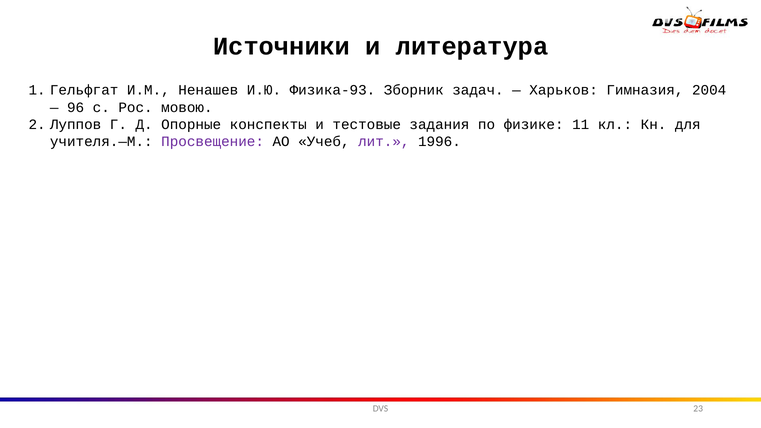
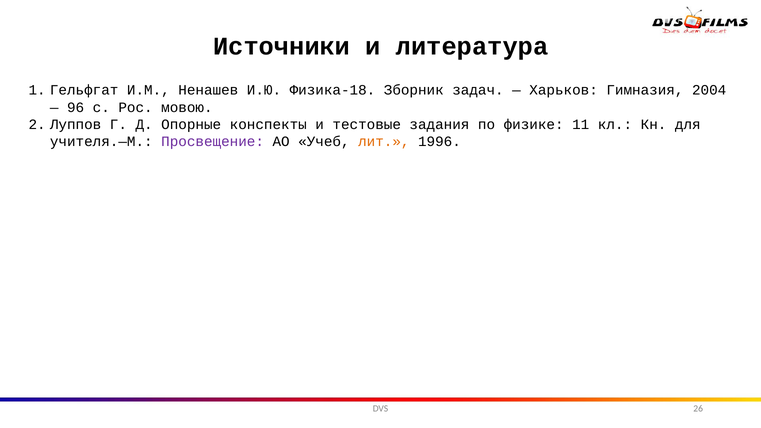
Физика-93: Физика-93 -> Физика-18
лит colour: purple -> orange
23: 23 -> 26
